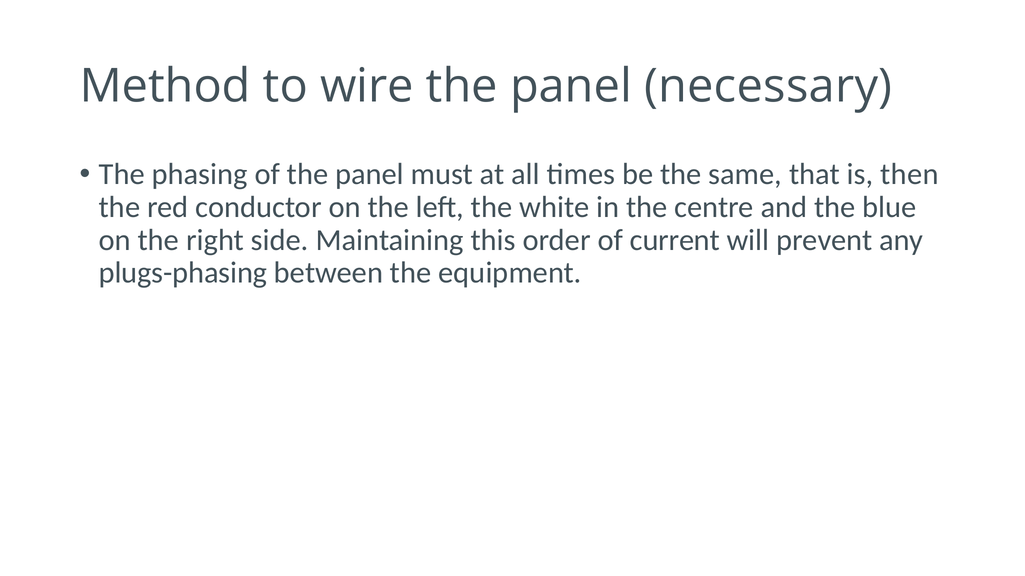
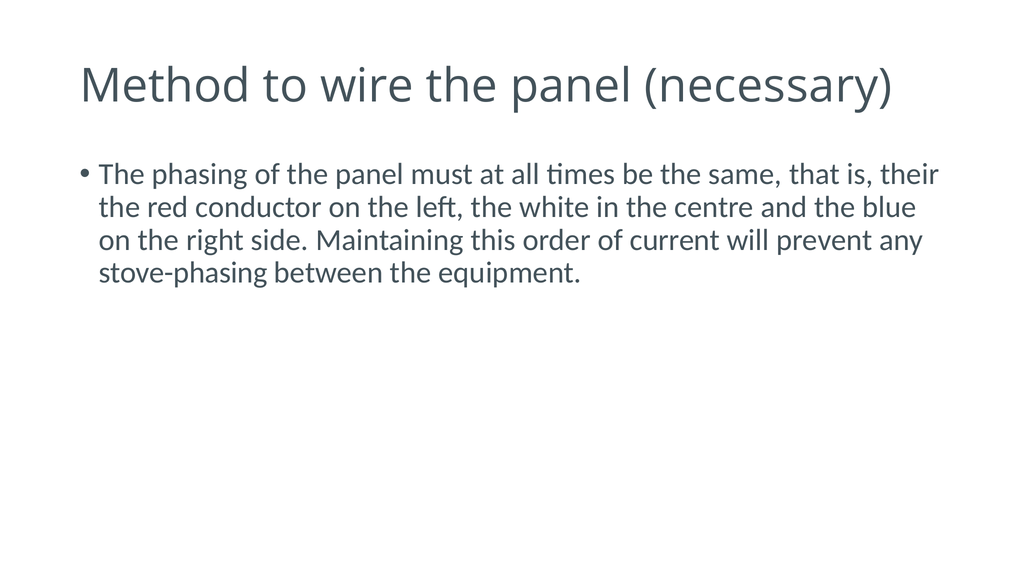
then: then -> their
plugs-phasing: plugs-phasing -> stove-phasing
